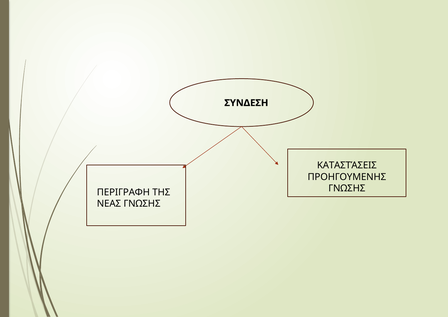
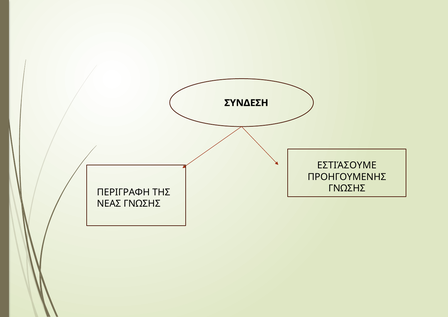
ΚΑΤΑΣΤΆΣΕΙΣ: ΚΑΤΑΣΤΆΣΕΙΣ -> ΕΣΤΙΆΣΟΥΜΕ
